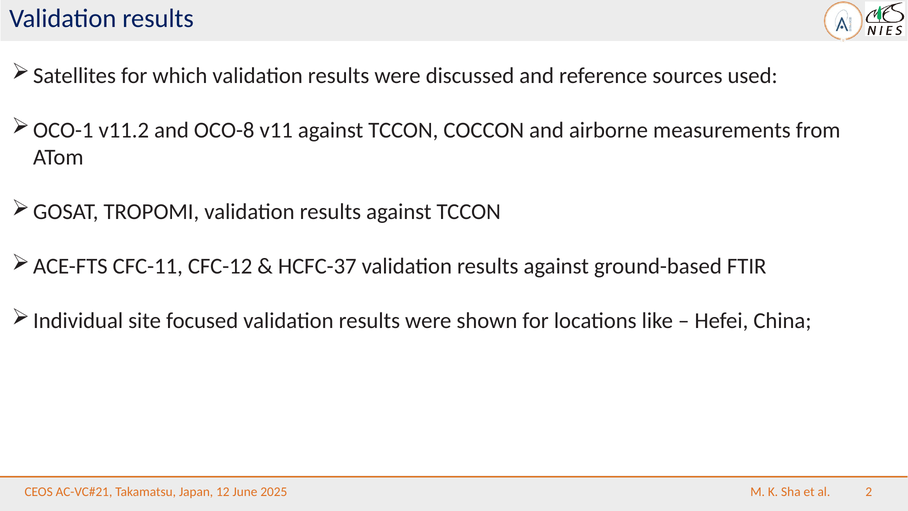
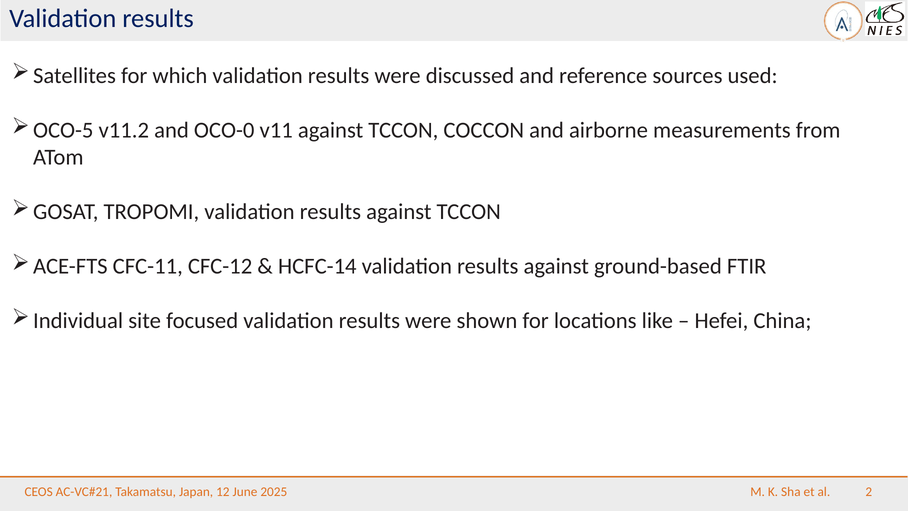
OCO-1: OCO-1 -> OCO-5
OCO-8: OCO-8 -> OCO-0
HCFC-37: HCFC-37 -> HCFC-14
